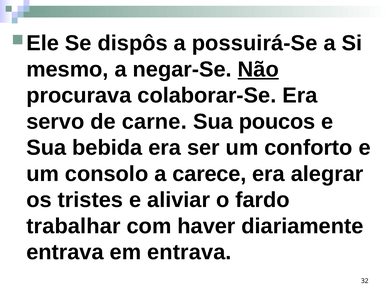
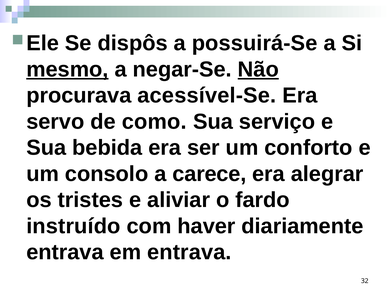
mesmo underline: none -> present
colaborar-Se: colaborar-Se -> acessível-Se
carne: carne -> como
poucos: poucos -> serviço
trabalhar: trabalhar -> instruído
